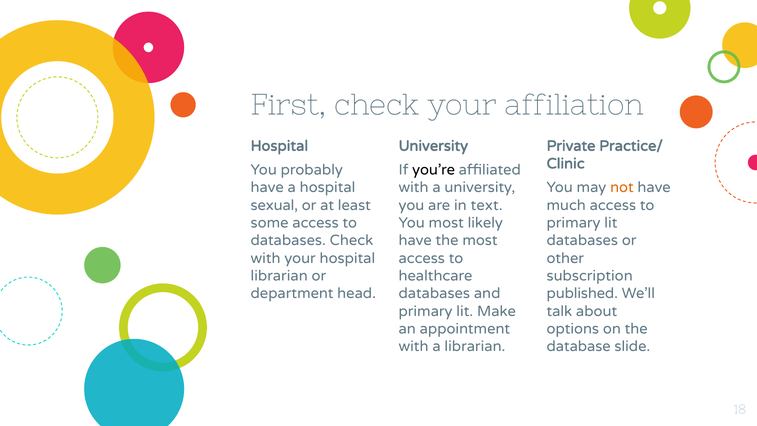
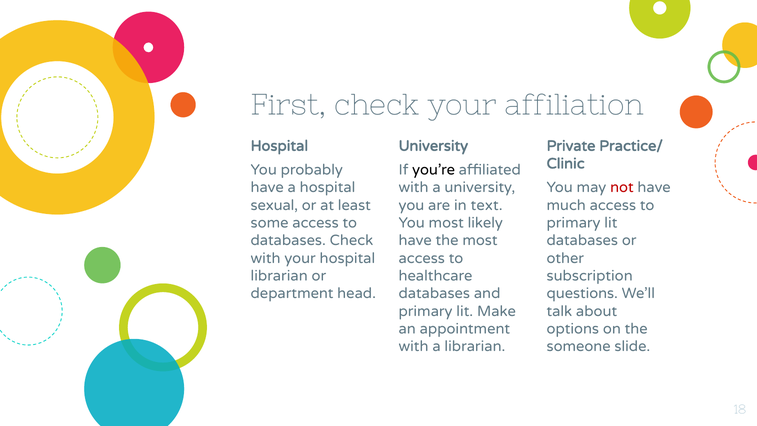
not colour: orange -> red
published: published -> questions
database: database -> someone
